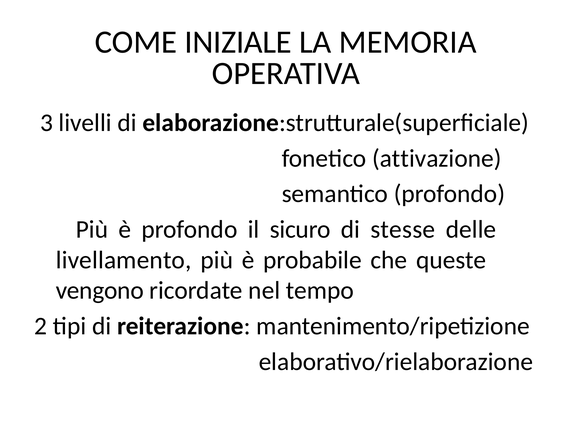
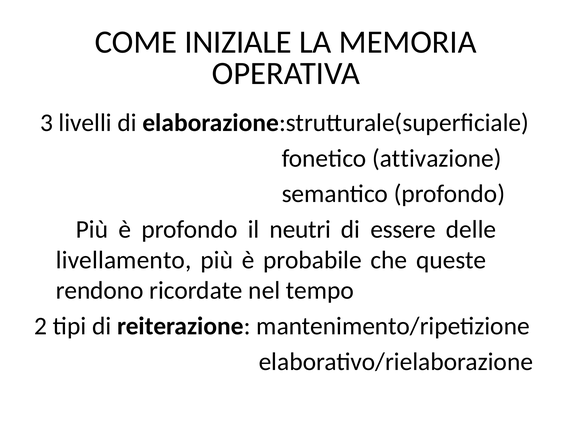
sicuro: sicuro -> neutri
stesse: stesse -> essere
vengono: vengono -> rendono
